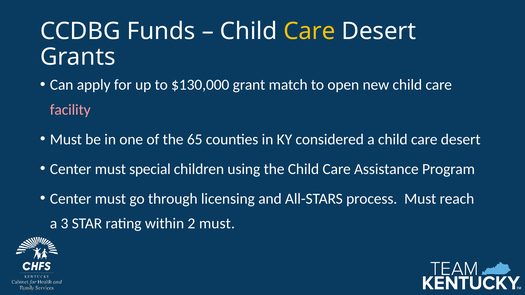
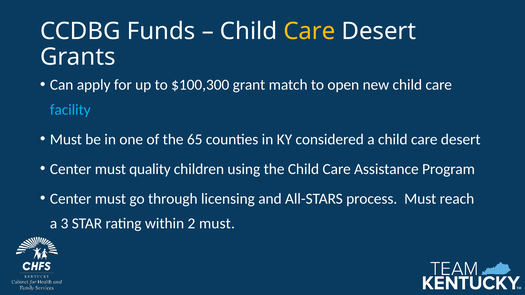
$130,000: $130,000 -> $100,300
facility colour: pink -> light blue
special: special -> quality
